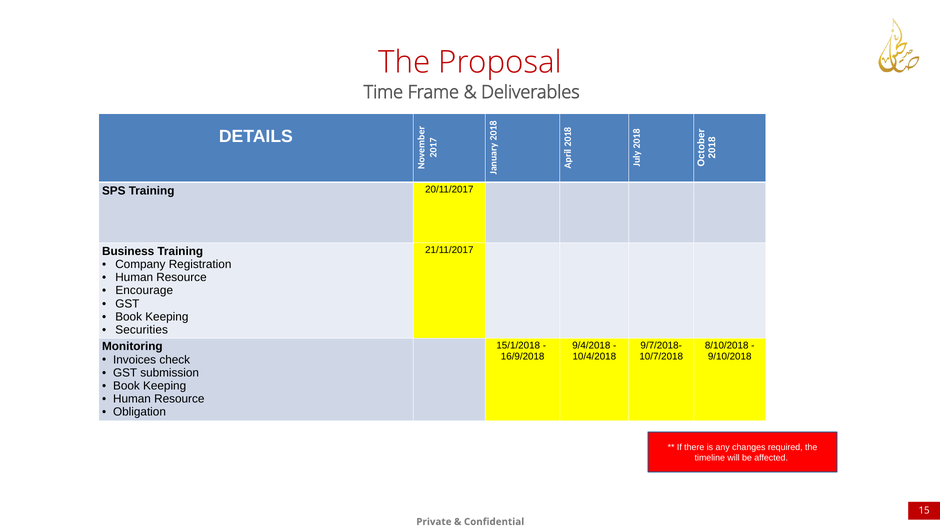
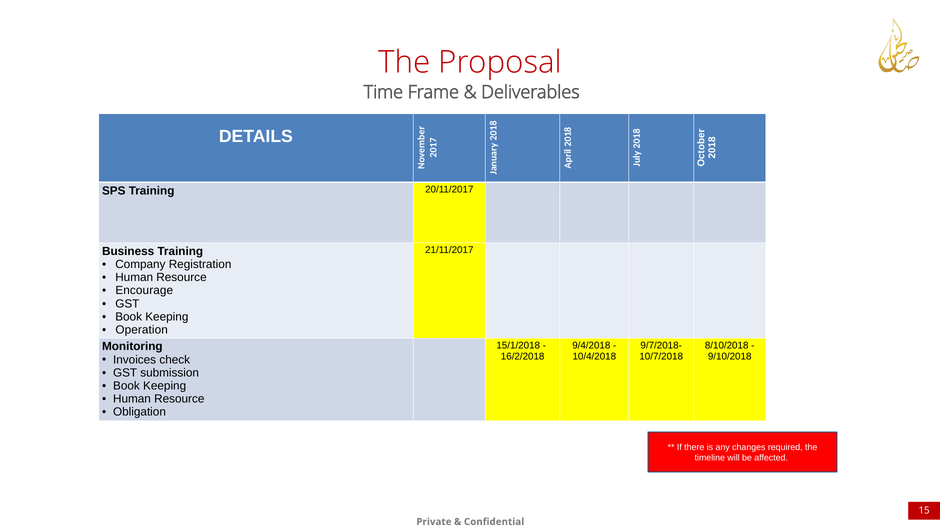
Securities: Securities -> Operation
16/9/2018: 16/9/2018 -> 16/2/2018
